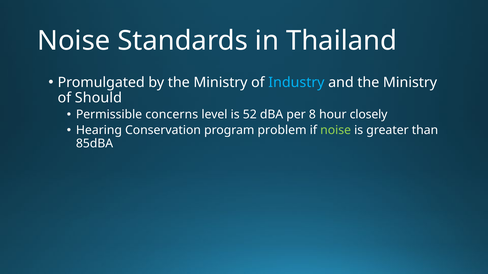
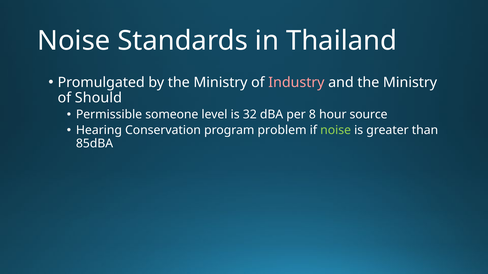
Industry colour: light blue -> pink
concerns: concerns -> someone
52: 52 -> 32
closely: closely -> source
